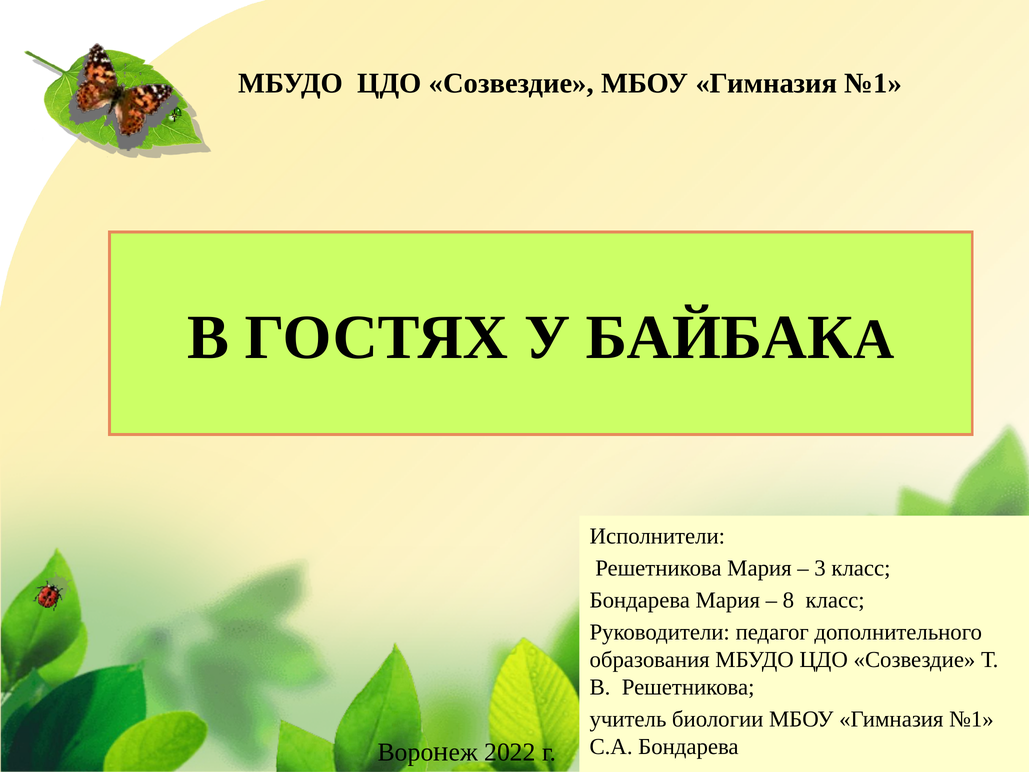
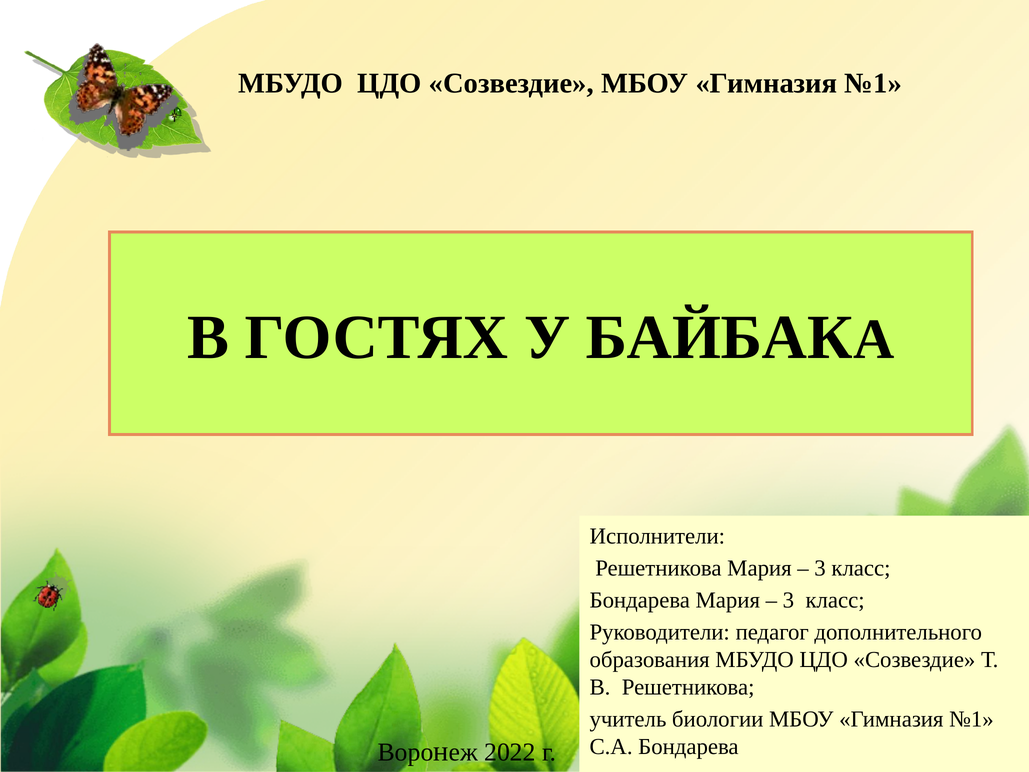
8 at (788, 600): 8 -> 3
